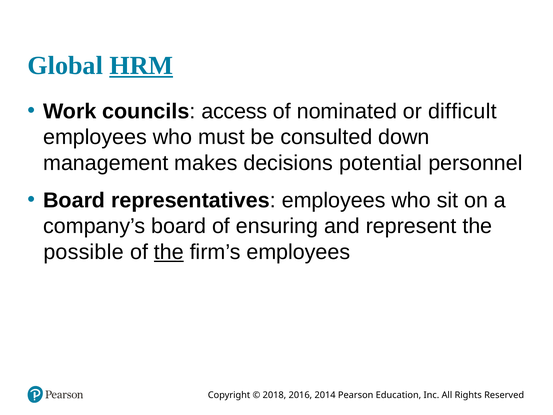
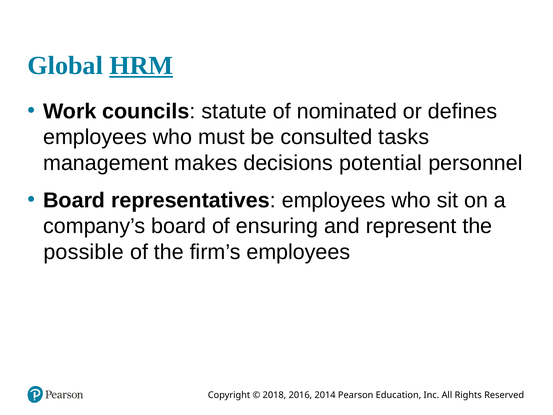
access: access -> statute
difficult: difficult -> defines
down: down -> tasks
the at (169, 252) underline: present -> none
